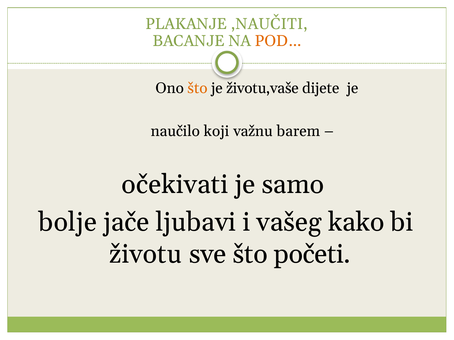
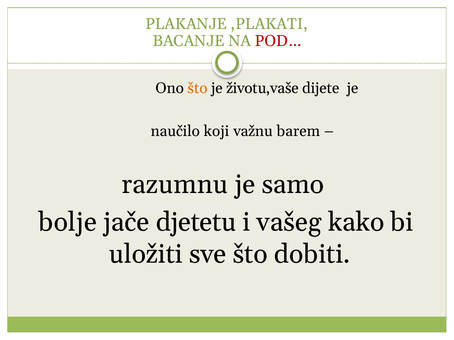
,NAUČITI: ,NAUČITI -> ,PLAKATI
POD… colour: orange -> red
očekivati: očekivati -> razumnu
ljubavi: ljubavi -> djetetu
životu: životu -> uložiti
početi: početi -> dobiti
